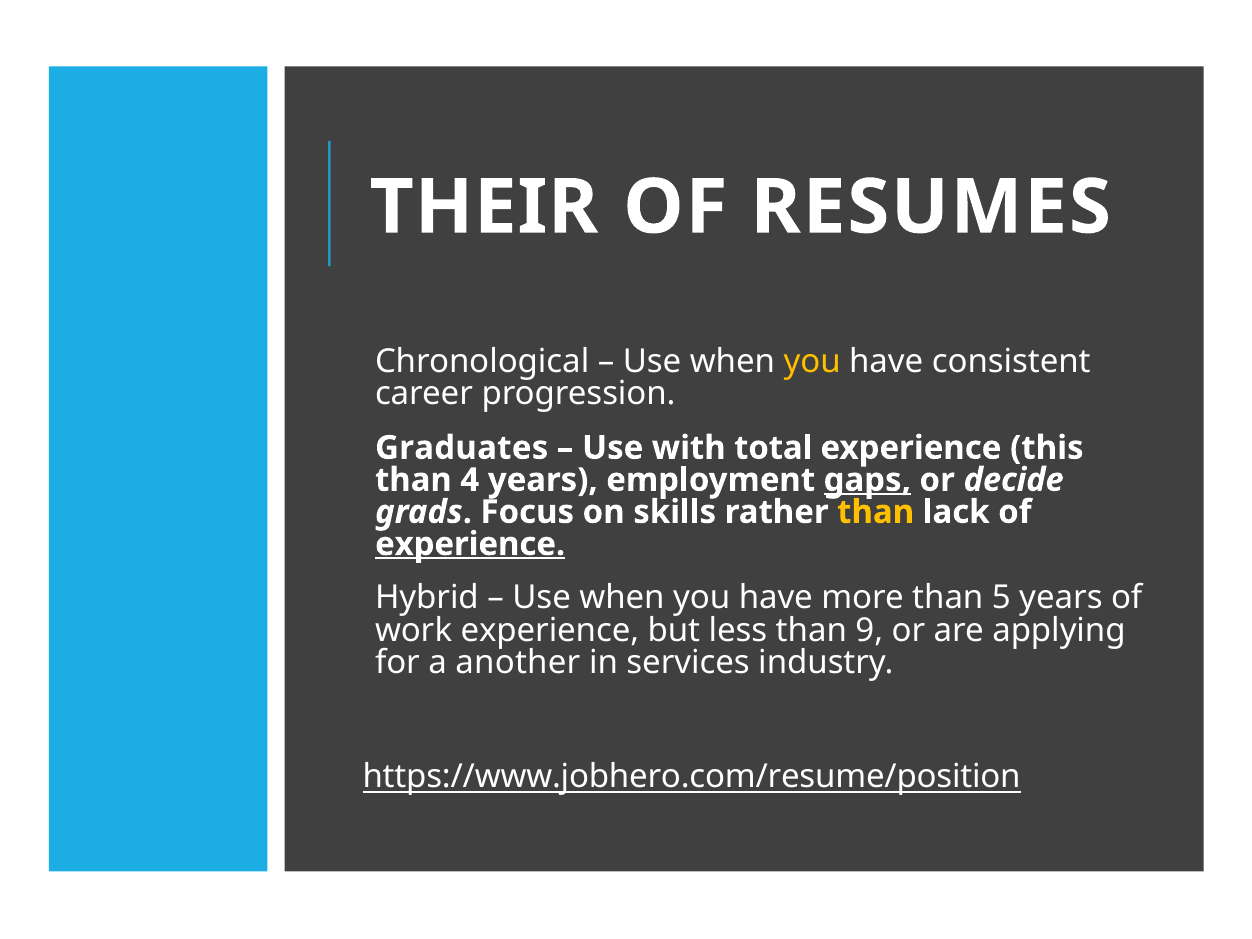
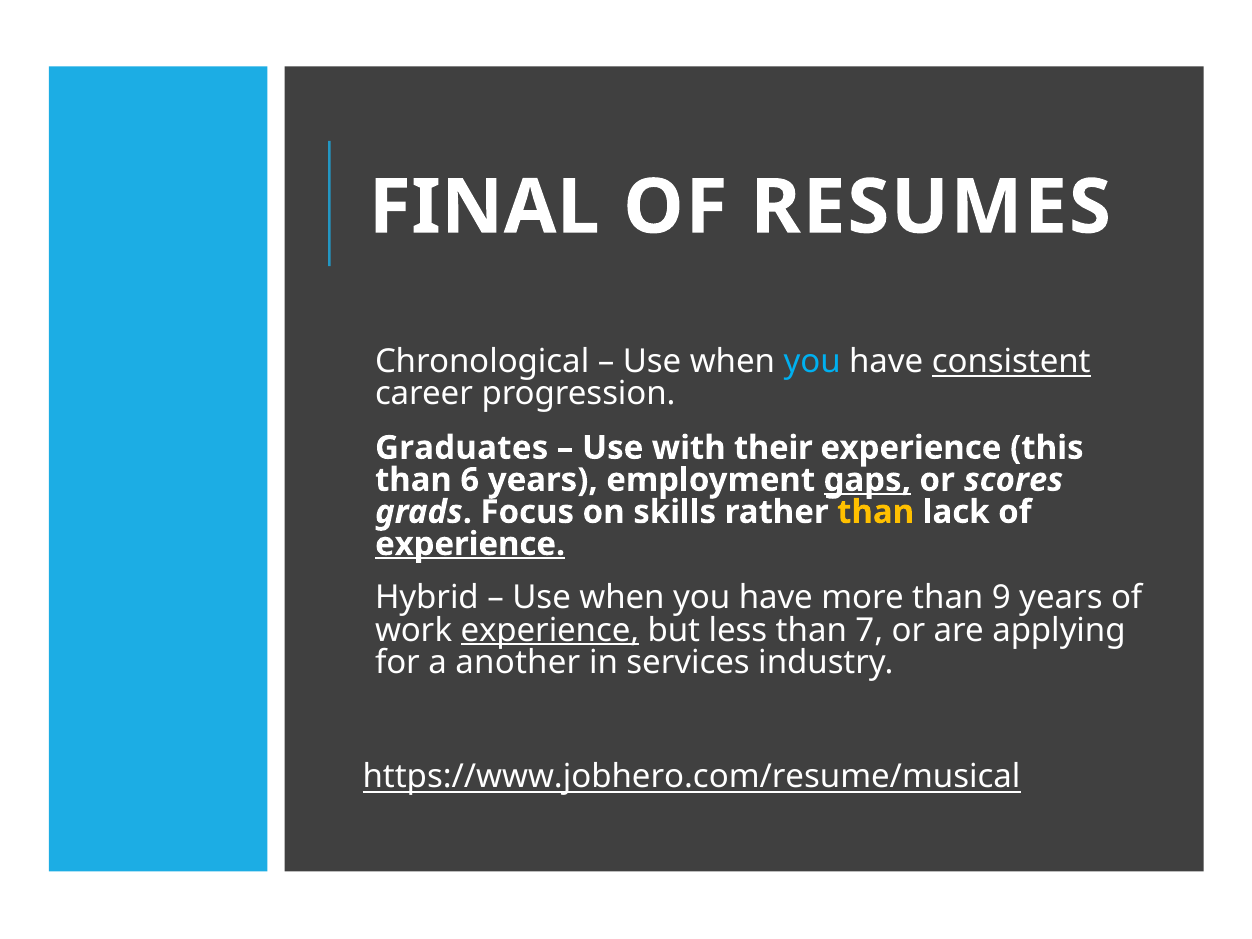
THEIR: THEIR -> FINAL
you at (812, 362) colour: yellow -> light blue
consistent underline: none -> present
total: total -> their
4: 4 -> 6
decide: decide -> scores
5: 5 -> 9
experience at (550, 630) underline: none -> present
9: 9 -> 7
https://www.jobhero.com/resume/position: https://www.jobhero.com/resume/position -> https://www.jobhero.com/resume/musical
